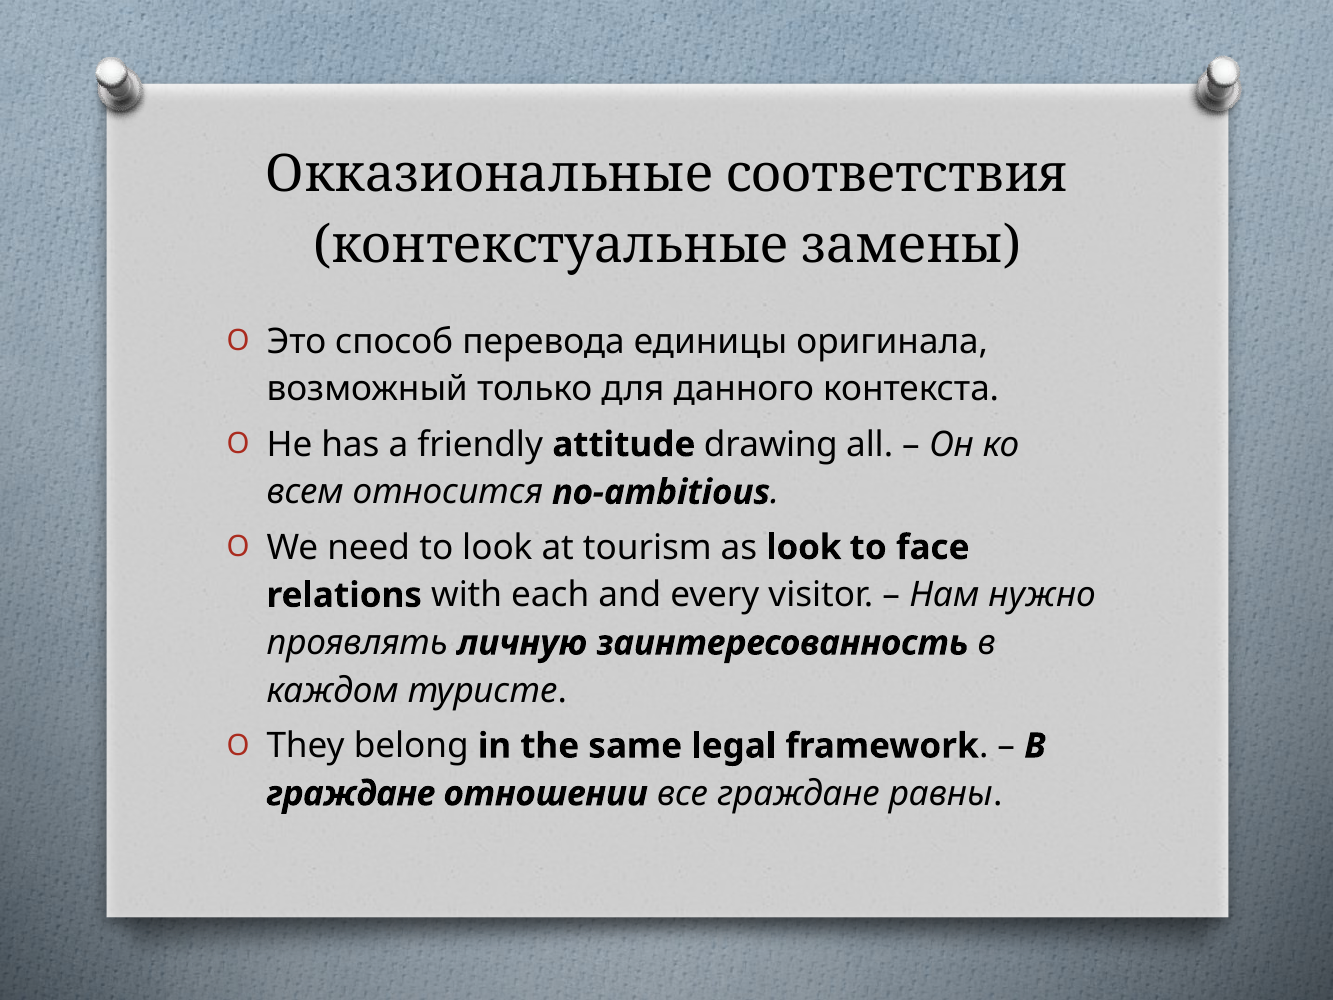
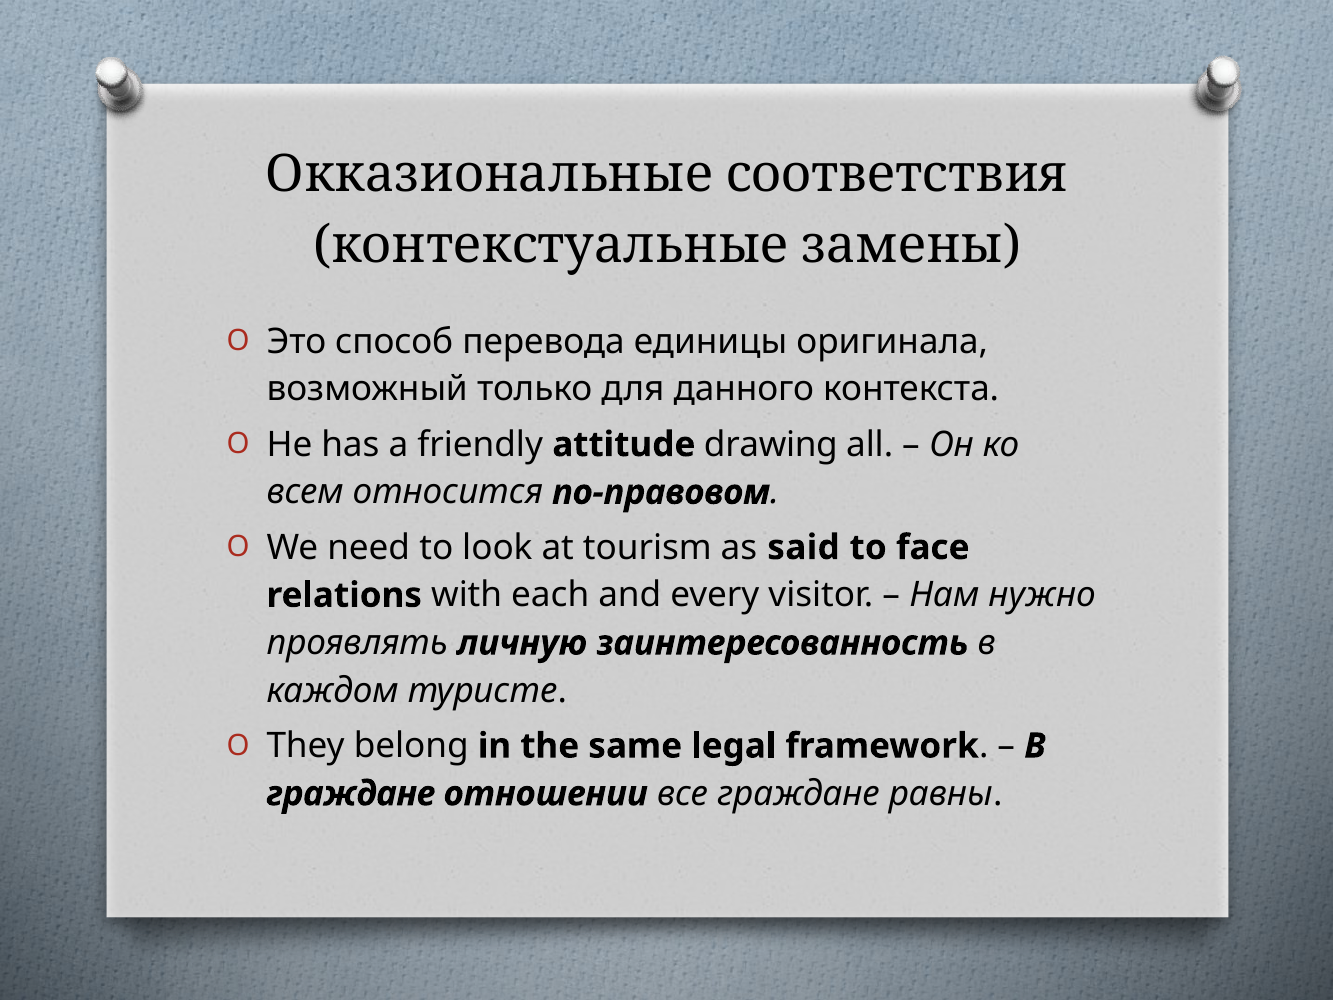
по-ambitious: по-ambitious -> по-правовом
as look: look -> said
